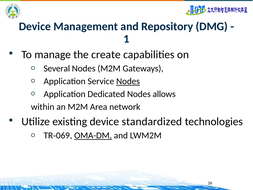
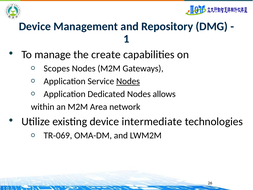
Several: Several -> Scopes
standardized: standardized -> intermediate
OMA-DM underline: present -> none
